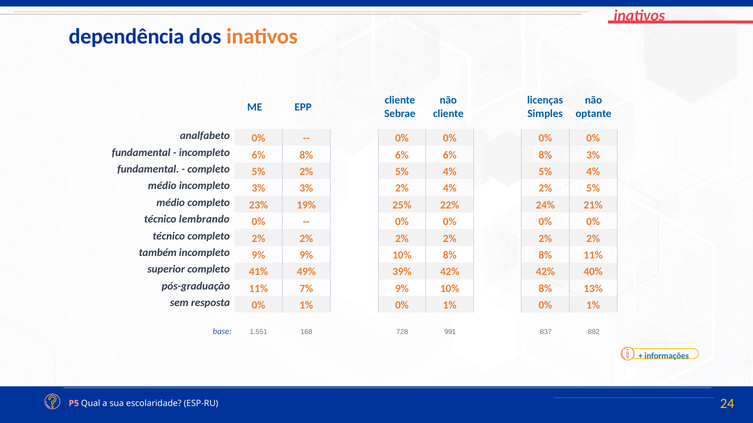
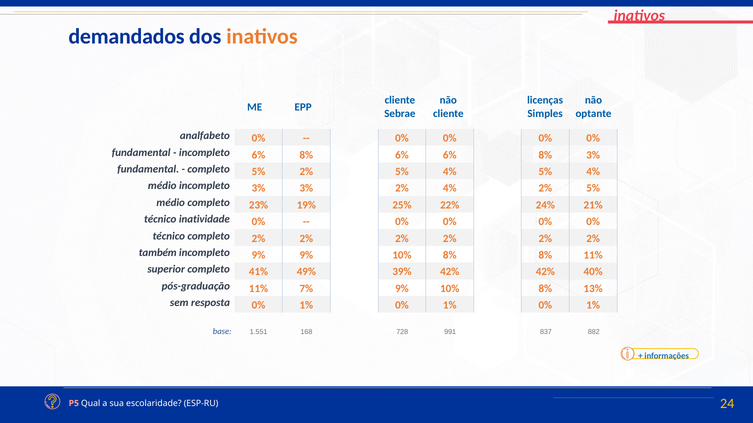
dependência: dependência -> demandados
lembrando: lembrando -> inatividade
